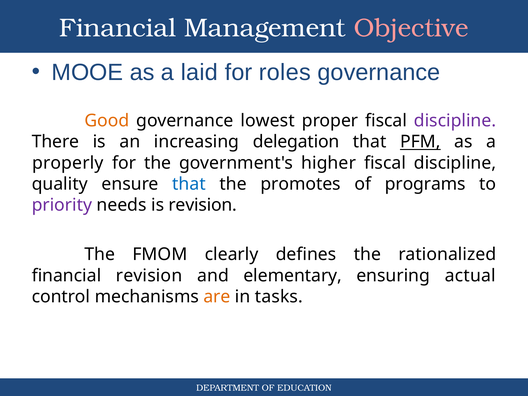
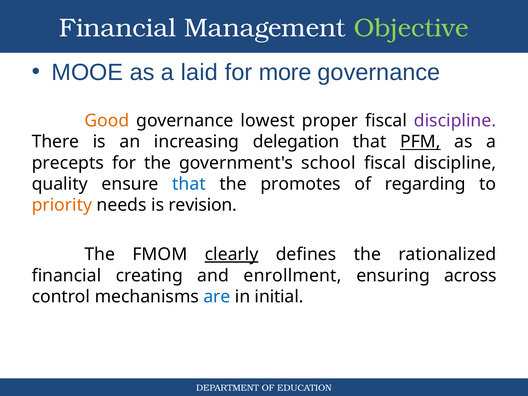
Objective colour: pink -> light green
roles: roles -> more
properly: properly -> precepts
higher: higher -> school
programs: programs -> regarding
priority colour: purple -> orange
clearly underline: none -> present
financial revision: revision -> creating
elementary: elementary -> enrollment
actual: actual -> across
are colour: orange -> blue
tasks: tasks -> initial
